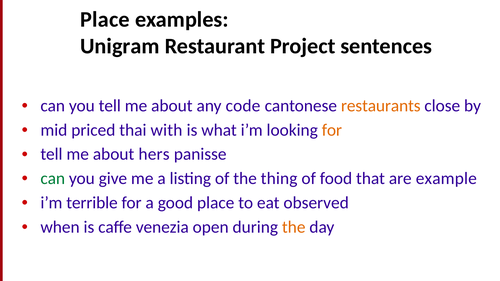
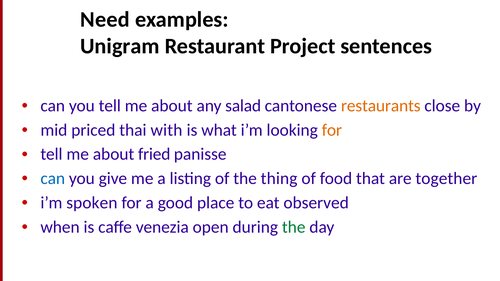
Place at (105, 19): Place -> Need
code: code -> salad
hers: hers -> fried
can at (53, 179) colour: green -> blue
example: example -> together
terrible: terrible -> spoken
the at (294, 227) colour: orange -> green
